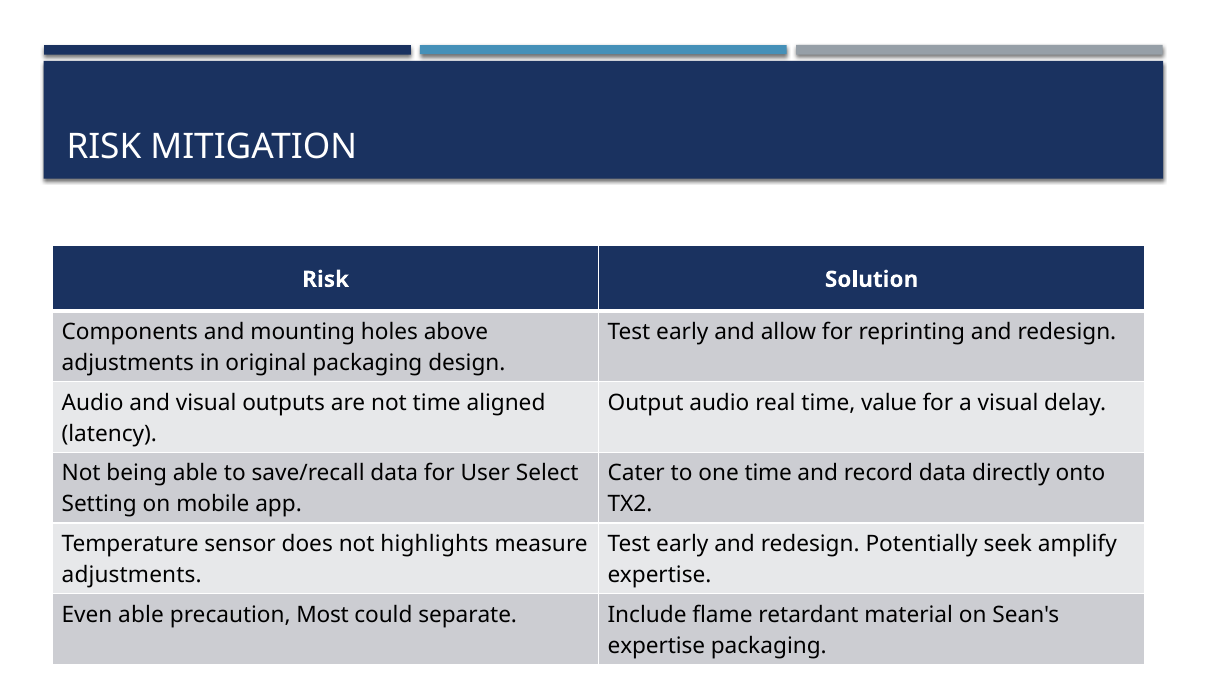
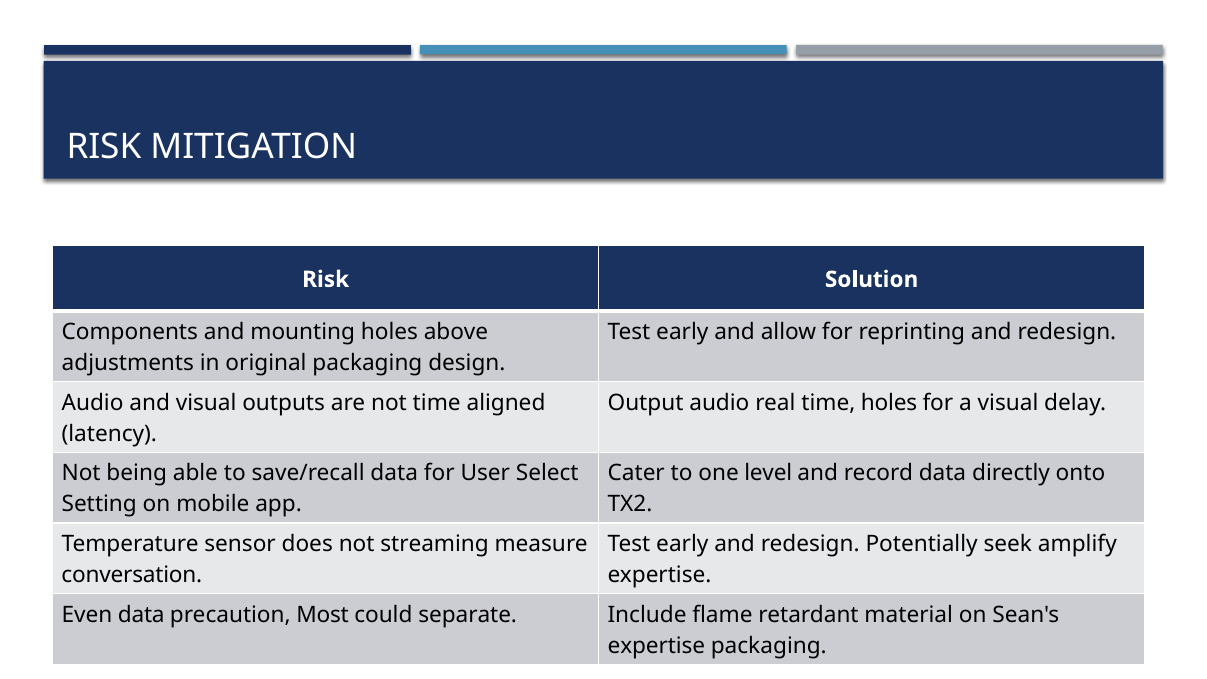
time value: value -> holes
one time: time -> level
highlights: highlights -> streaming
adjustments at (132, 575): adjustments -> conversation
Even able: able -> data
